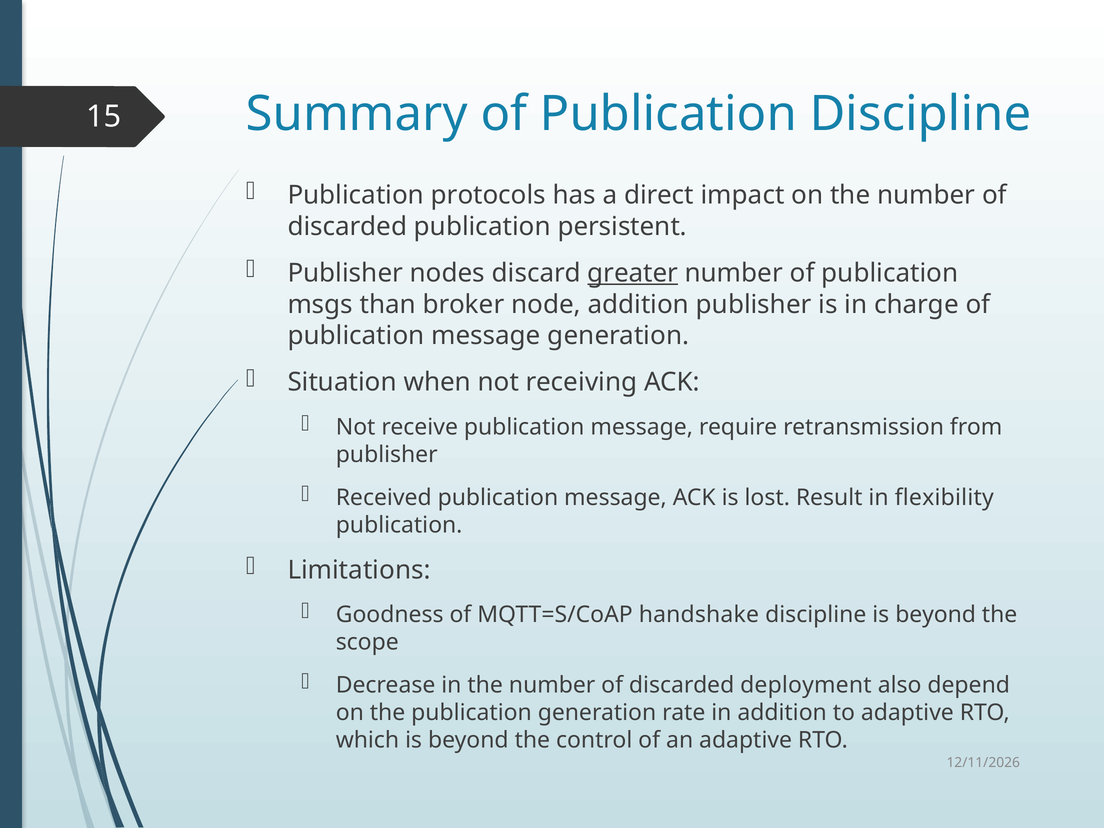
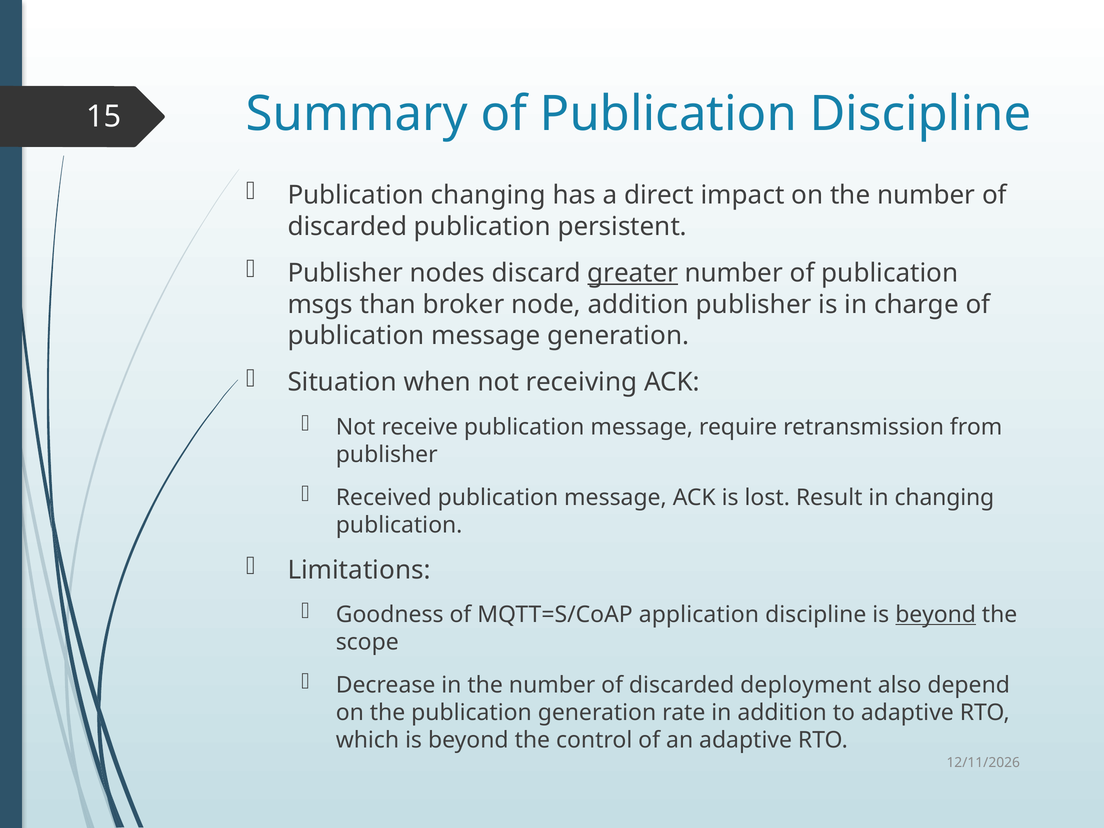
Publication protocols: protocols -> changing
in flexibility: flexibility -> changing
handshake: handshake -> application
beyond at (936, 615) underline: none -> present
